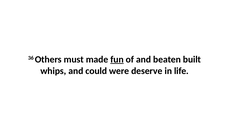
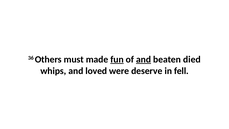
and at (144, 59) underline: none -> present
built: built -> died
could: could -> loved
life: life -> fell
